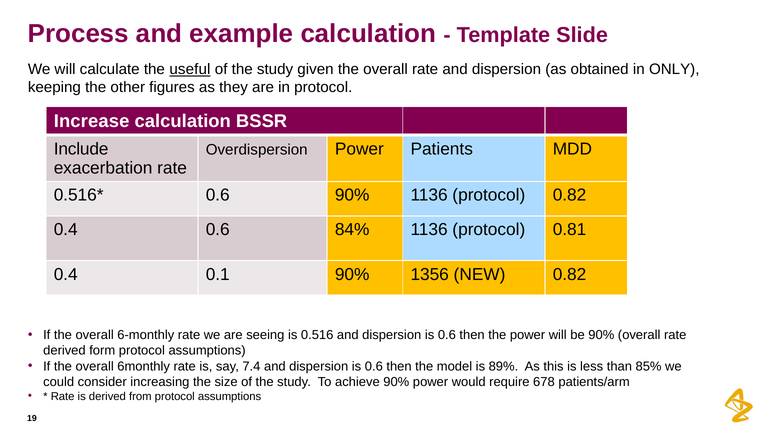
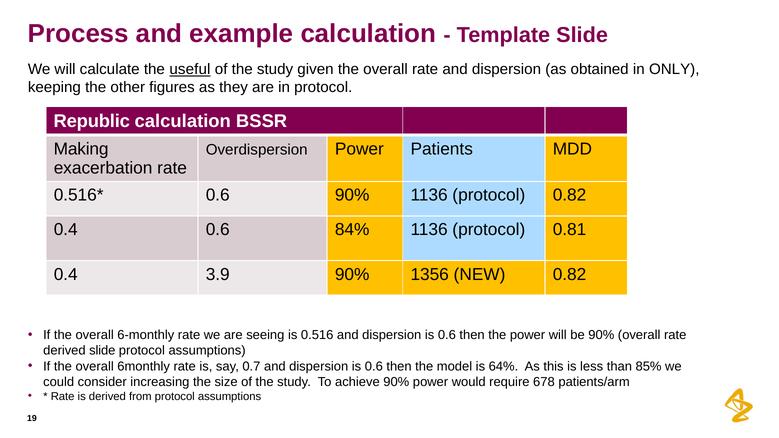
Increase: Increase -> Republic
Include: Include -> Making
0.1: 0.1 -> 3.9
derived form: form -> slide
7.4: 7.4 -> 0.7
89%: 89% -> 64%
